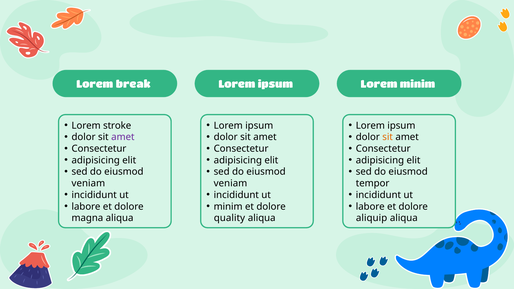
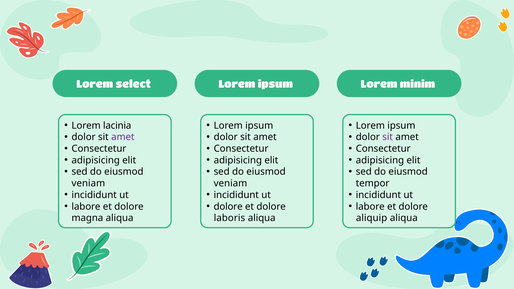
break: break -> select
stroke: stroke -> lacinia
sit at (388, 137) colour: orange -> purple
minim at (228, 207): minim -> dolore
quality: quality -> laboris
